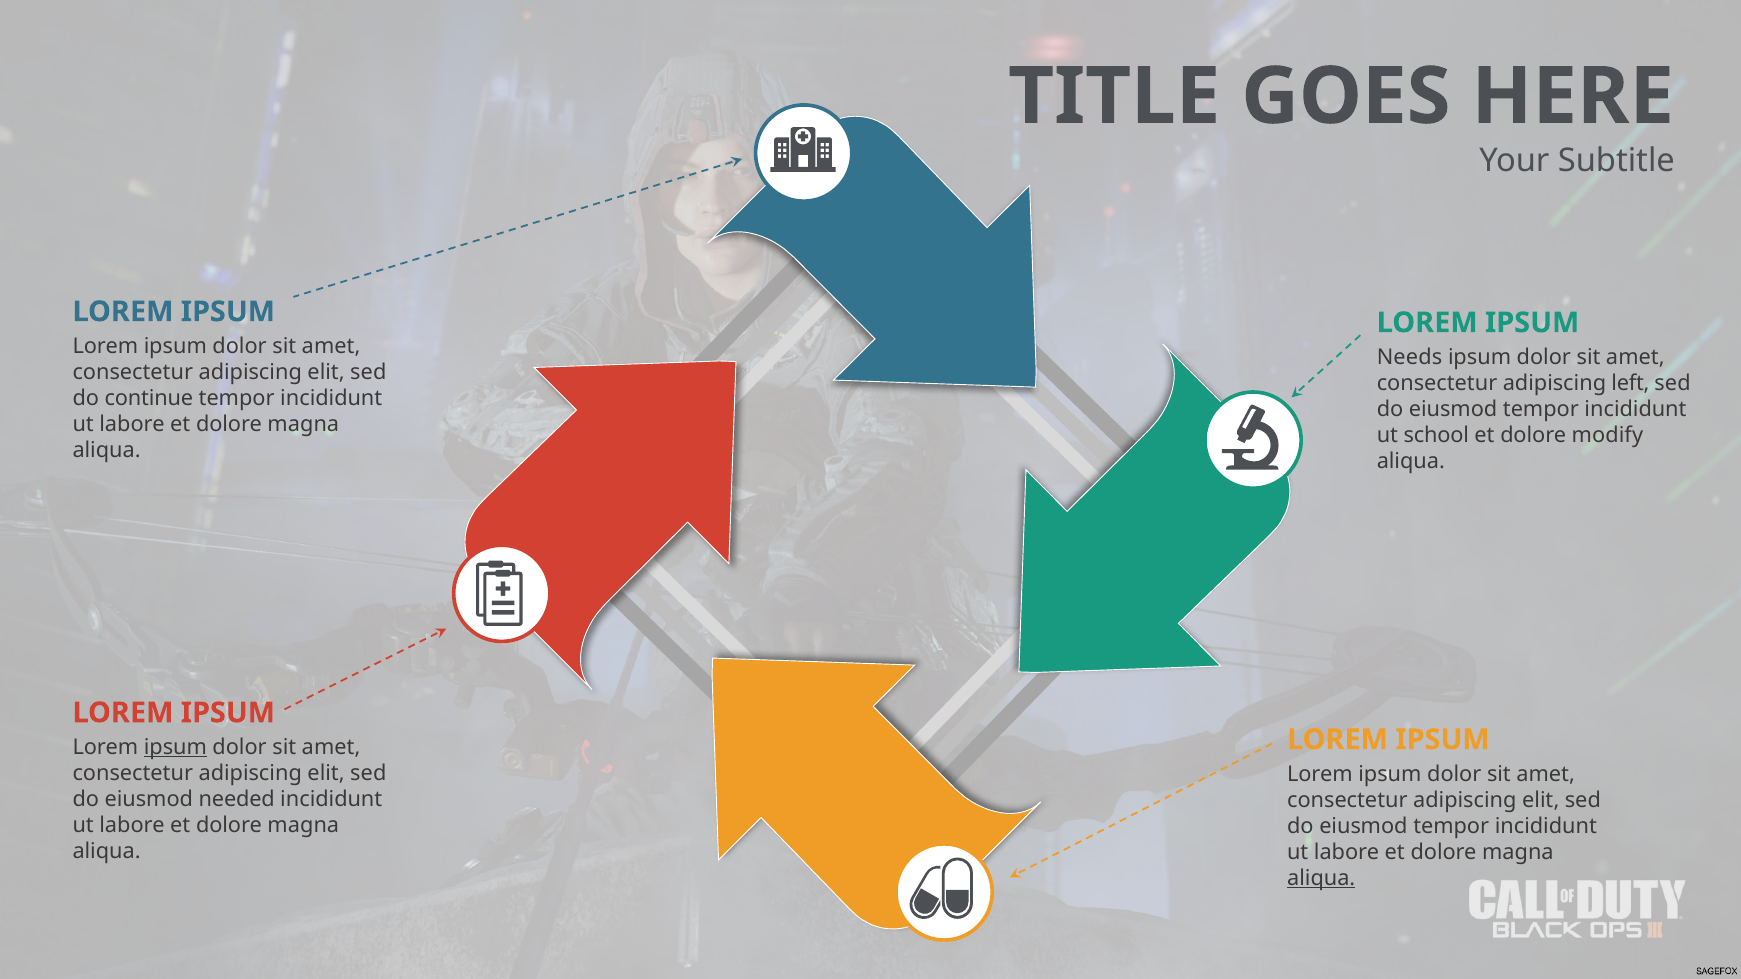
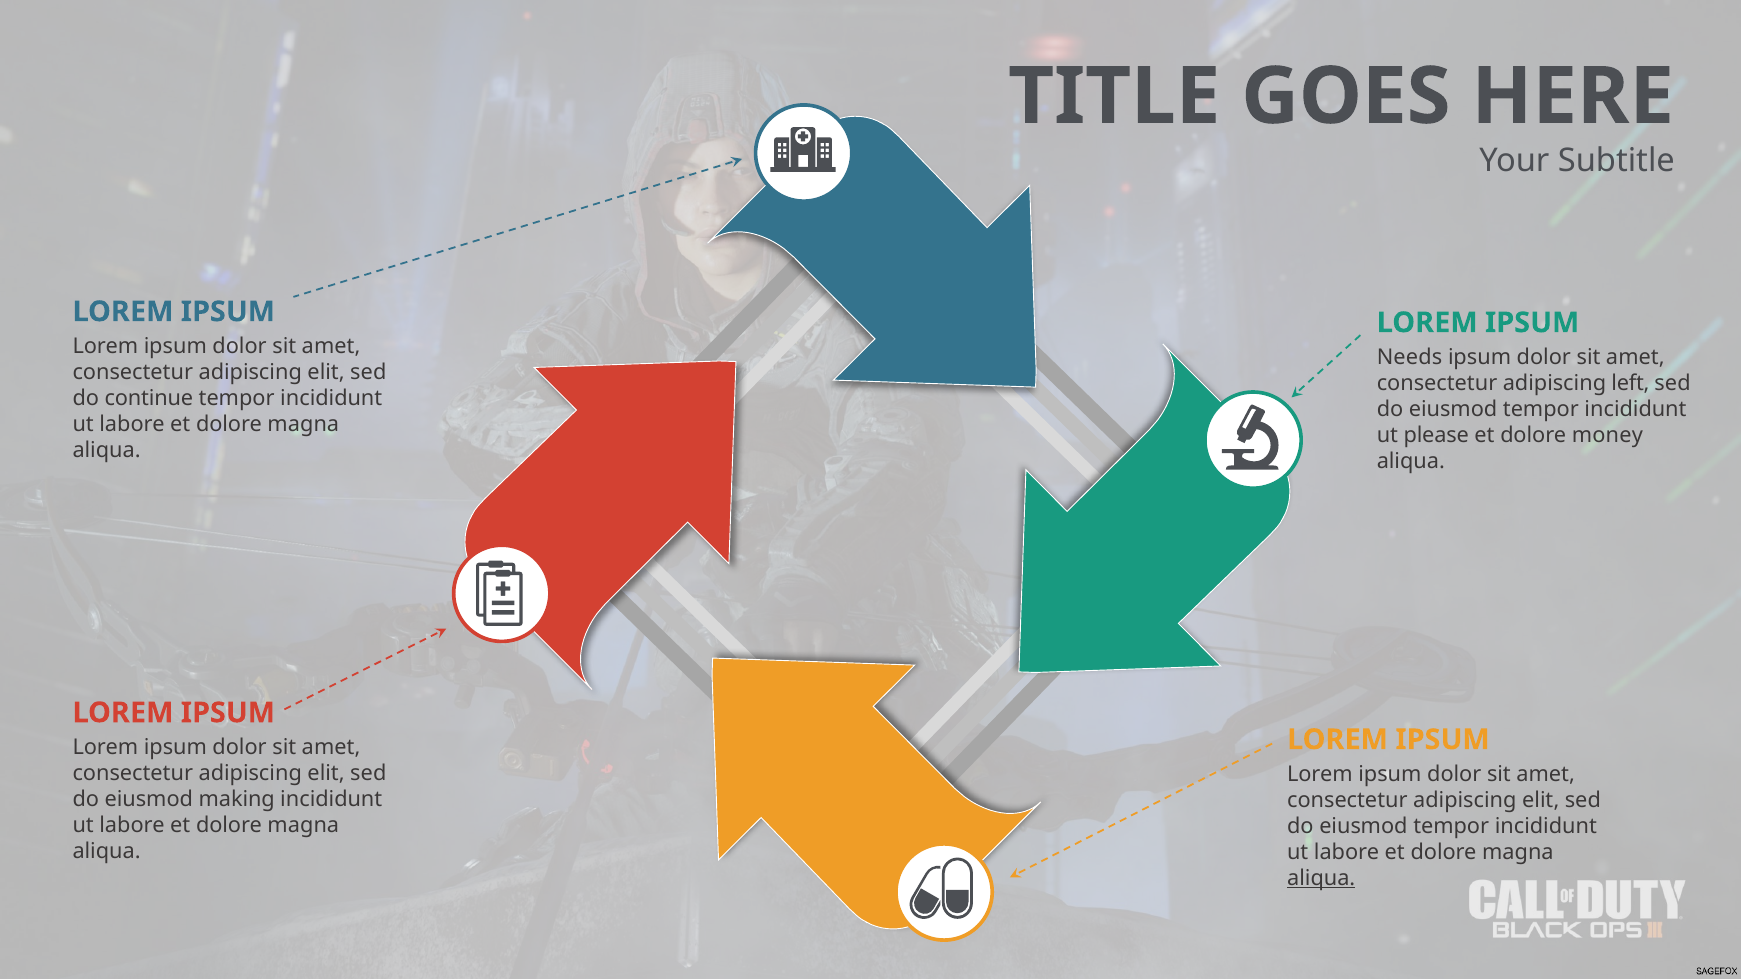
school: school -> please
modify: modify -> money
ipsum at (175, 747) underline: present -> none
needed: needed -> making
